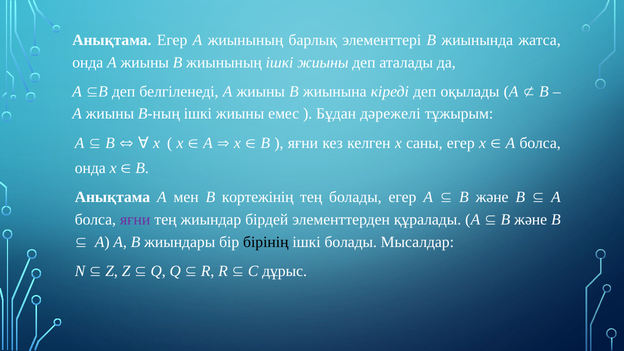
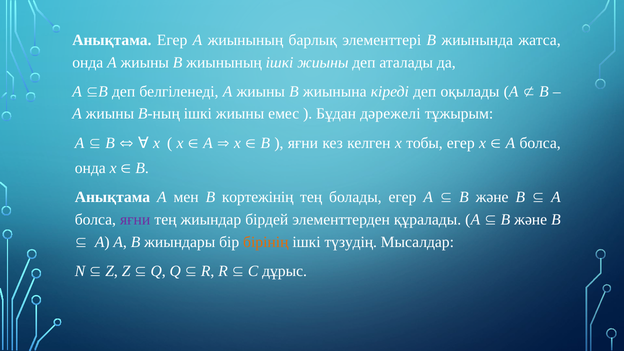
саны: саны -> тобы
бірінің colour: black -> orange
ішкі болады: болады -> түзудің
